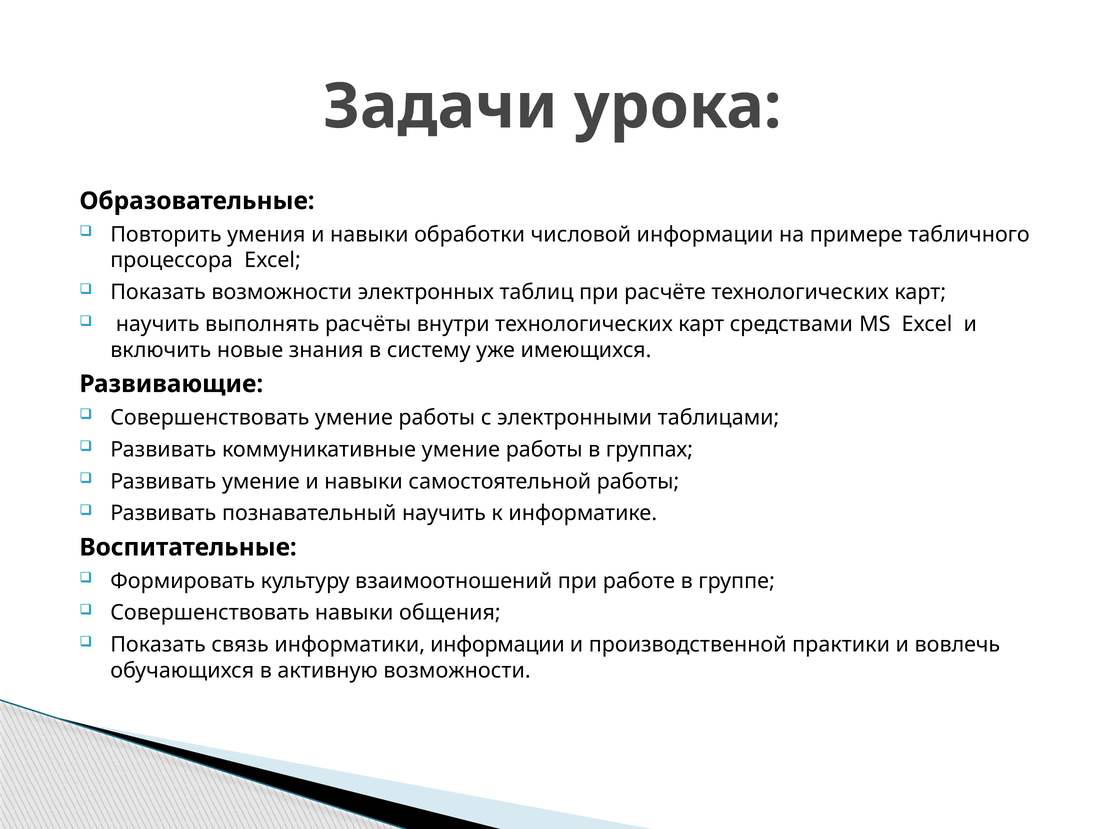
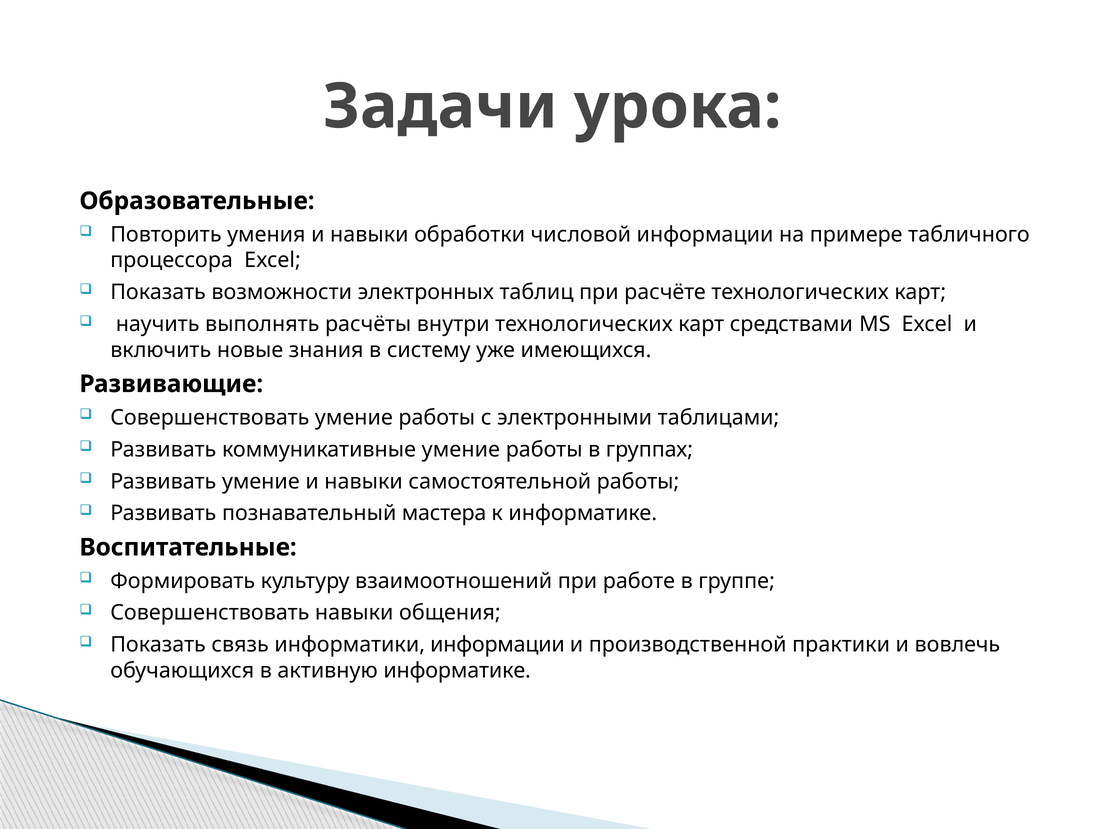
познавательный научить: научить -> мастера
активную возможности: возможности -> информатике
